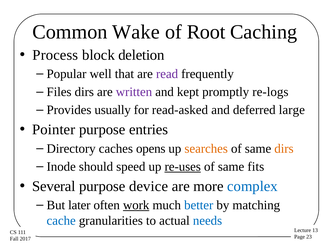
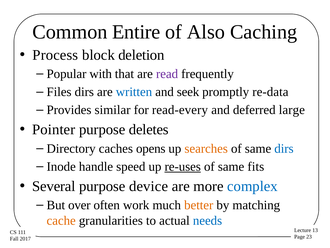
Wake: Wake -> Entire
Root: Root -> Also
well: well -> with
written colour: purple -> blue
kept: kept -> seek
re-logs: re-logs -> re-data
usually: usually -> similar
read-asked: read-asked -> read-every
entries: entries -> deletes
dirs at (284, 148) colour: orange -> blue
should: should -> handle
later: later -> over
work underline: present -> none
better colour: blue -> orange
cache colour: blue -> orange
